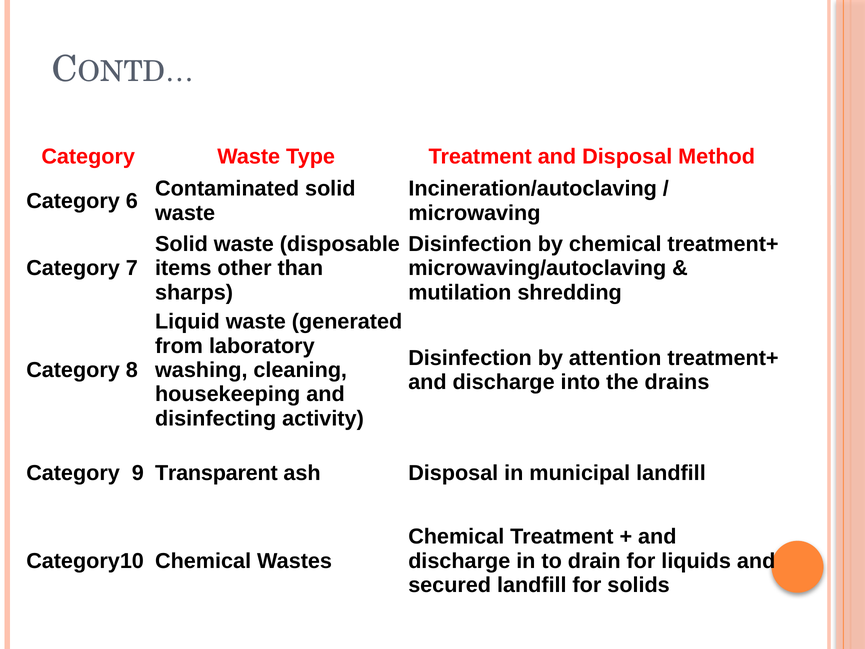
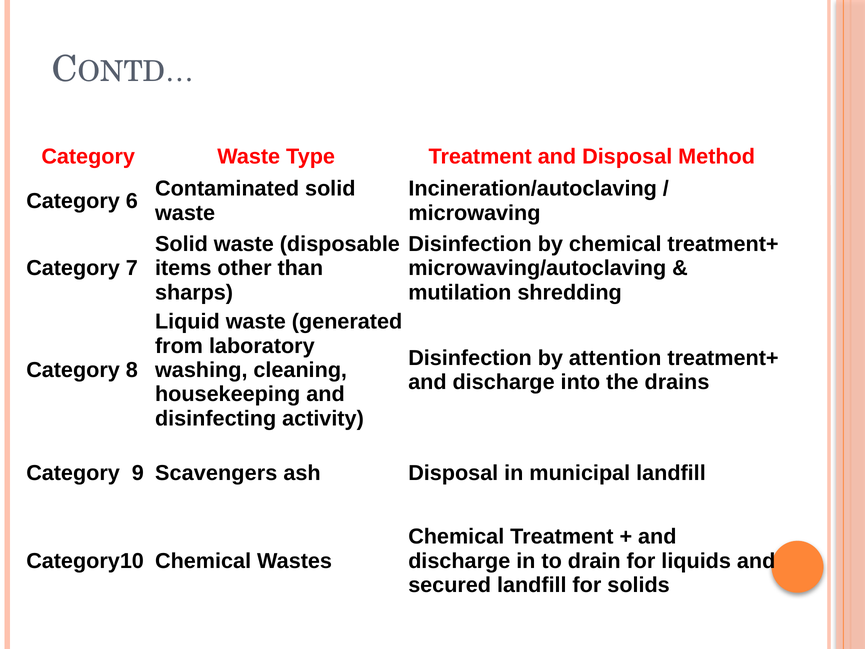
Transparent: Transparent -> Scavengers
